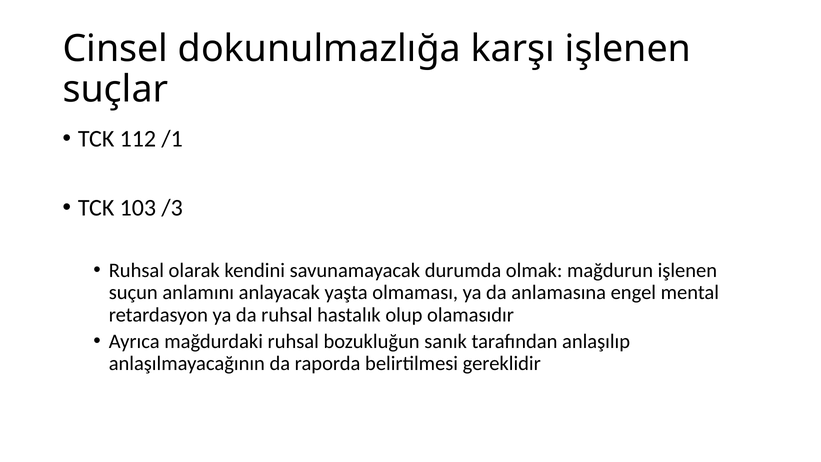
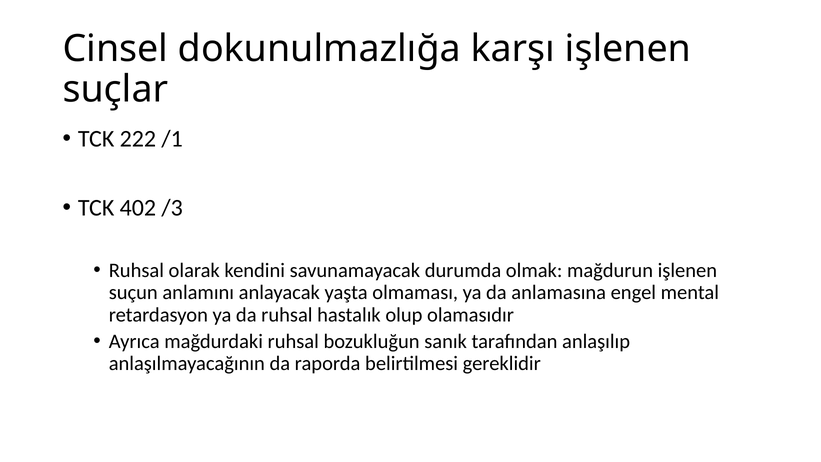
112: 112 -> 222
103: 103 -> 402
